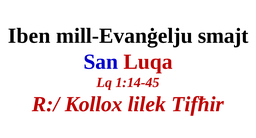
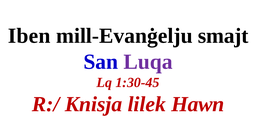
Luqa colour: red -> purple
1:14-45: 1:14-45 -> 1:30-45
Kollox: Kollox -> Knisja
Tifħir: Tifħir -> Hawn
